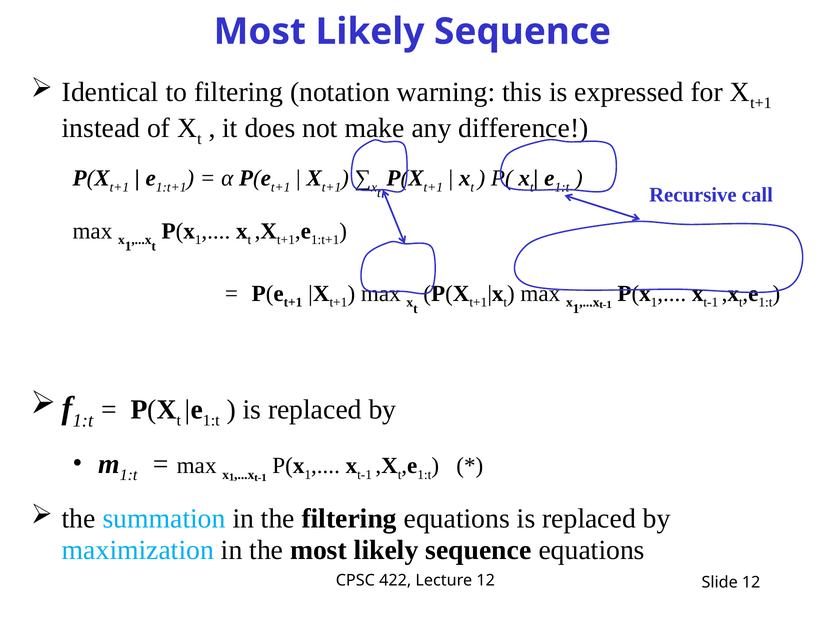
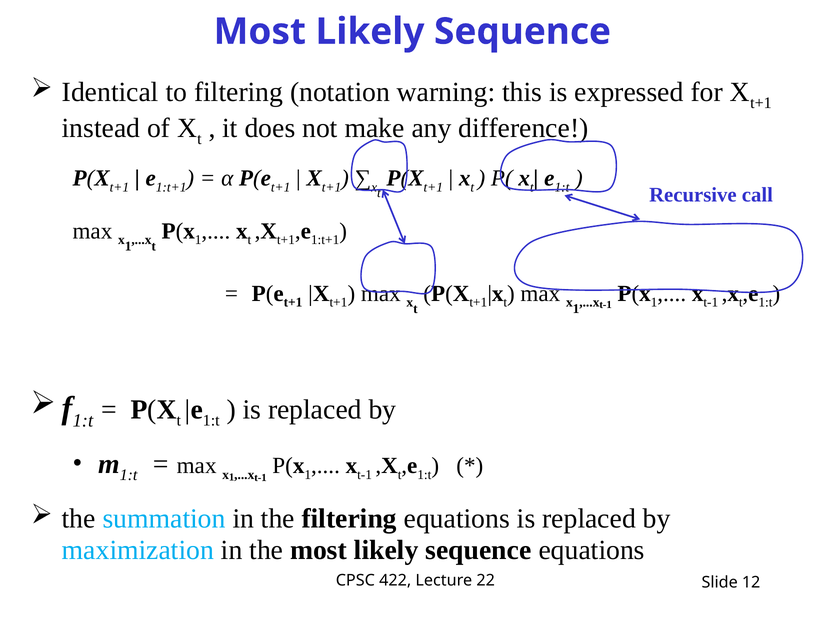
Lecture 12: 12 -> 22
